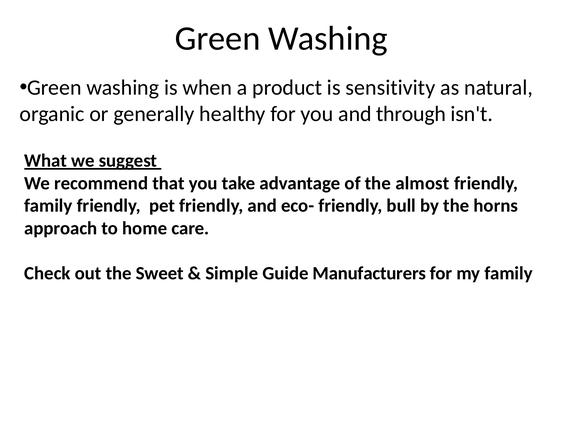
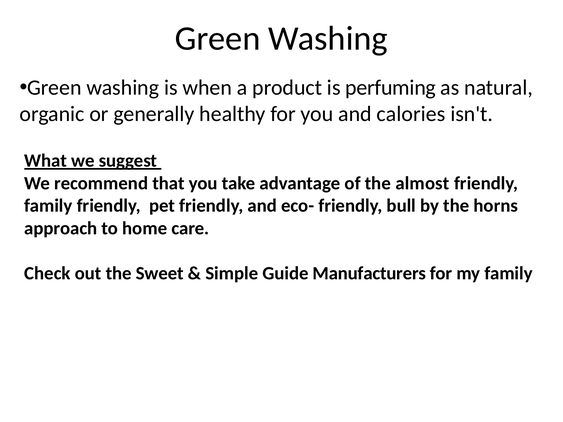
sensitivity: sensitivity -> perfuming
through: through -> calories
